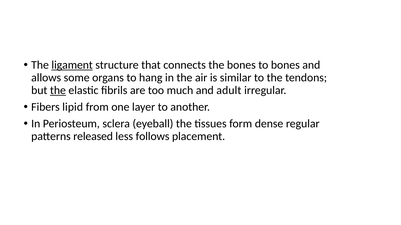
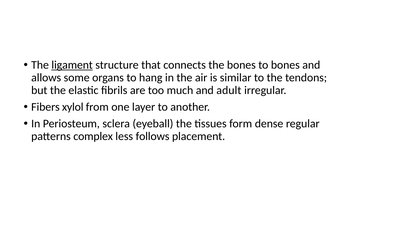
the at (58, 90) underline: present -> none
lipid: lipid -> xylol
released: released -> complex
